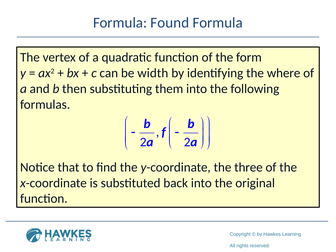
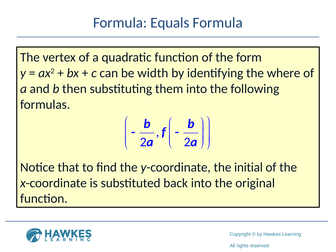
Found: Found -> Equals
three: three -> initial
